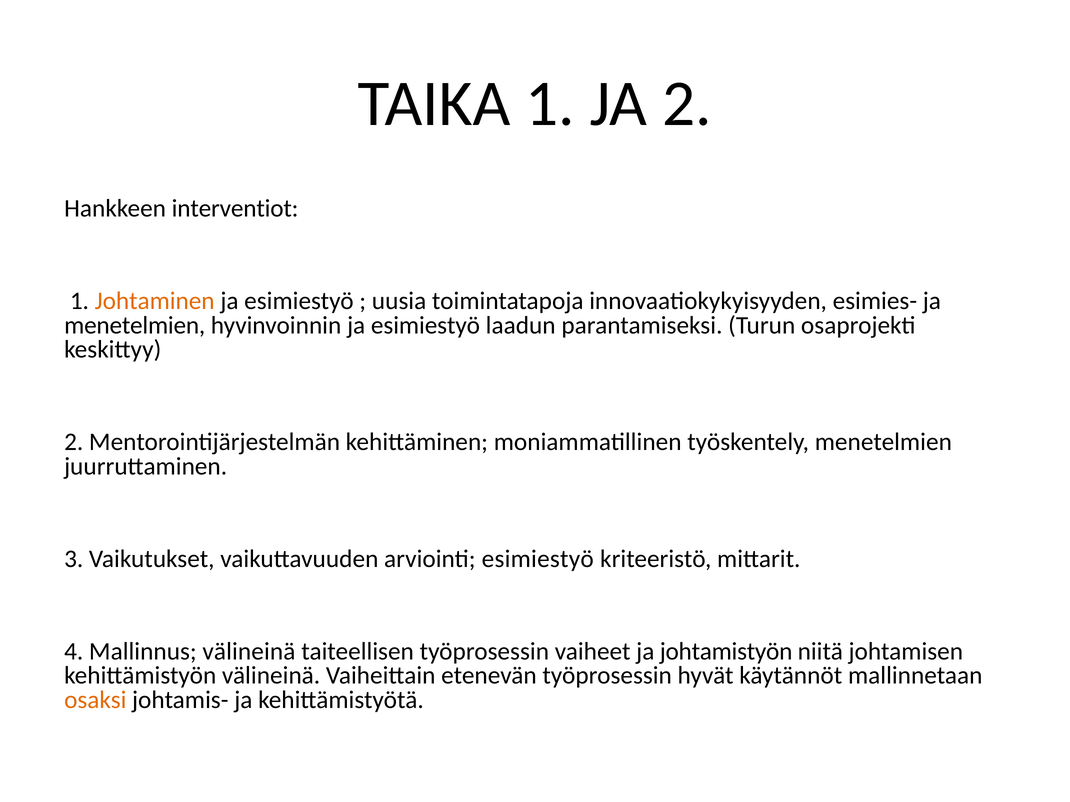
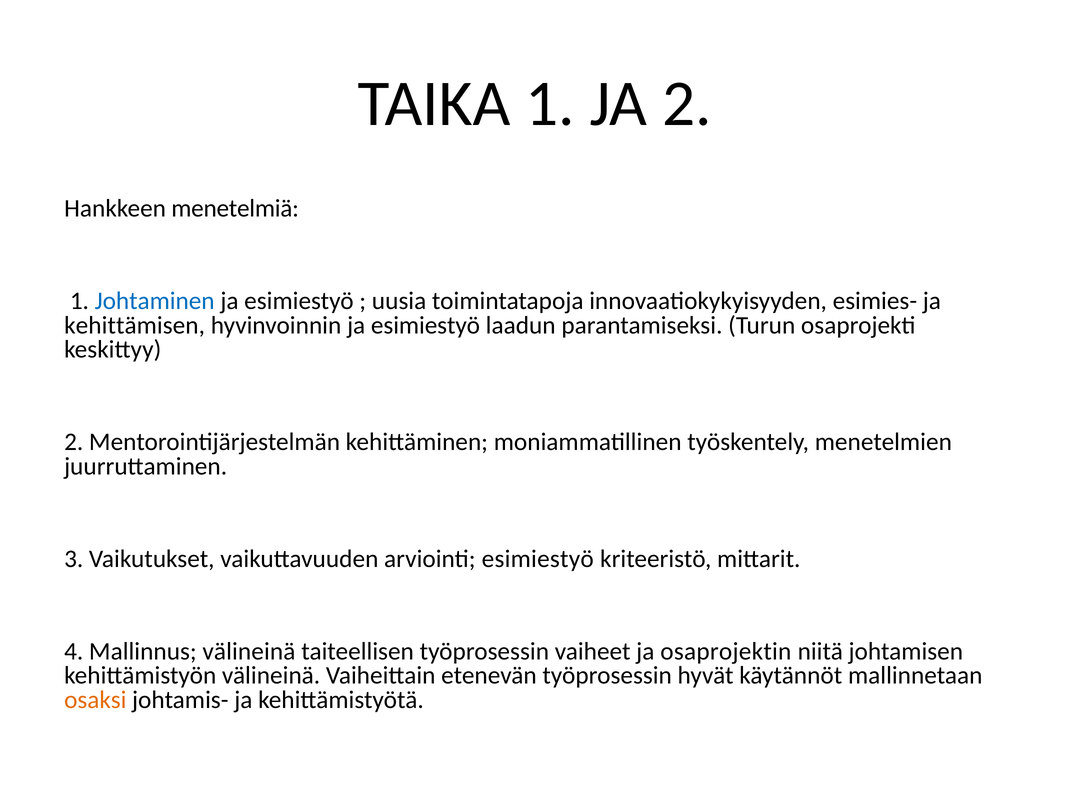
interventiot: interventiot -> menetelmiä
Johtaminen colour: orange -> blue
menetelmien at (135, 325): menetelmien -> kehittämisen
johtamistyön: johtamistyön -> osaprojektin
